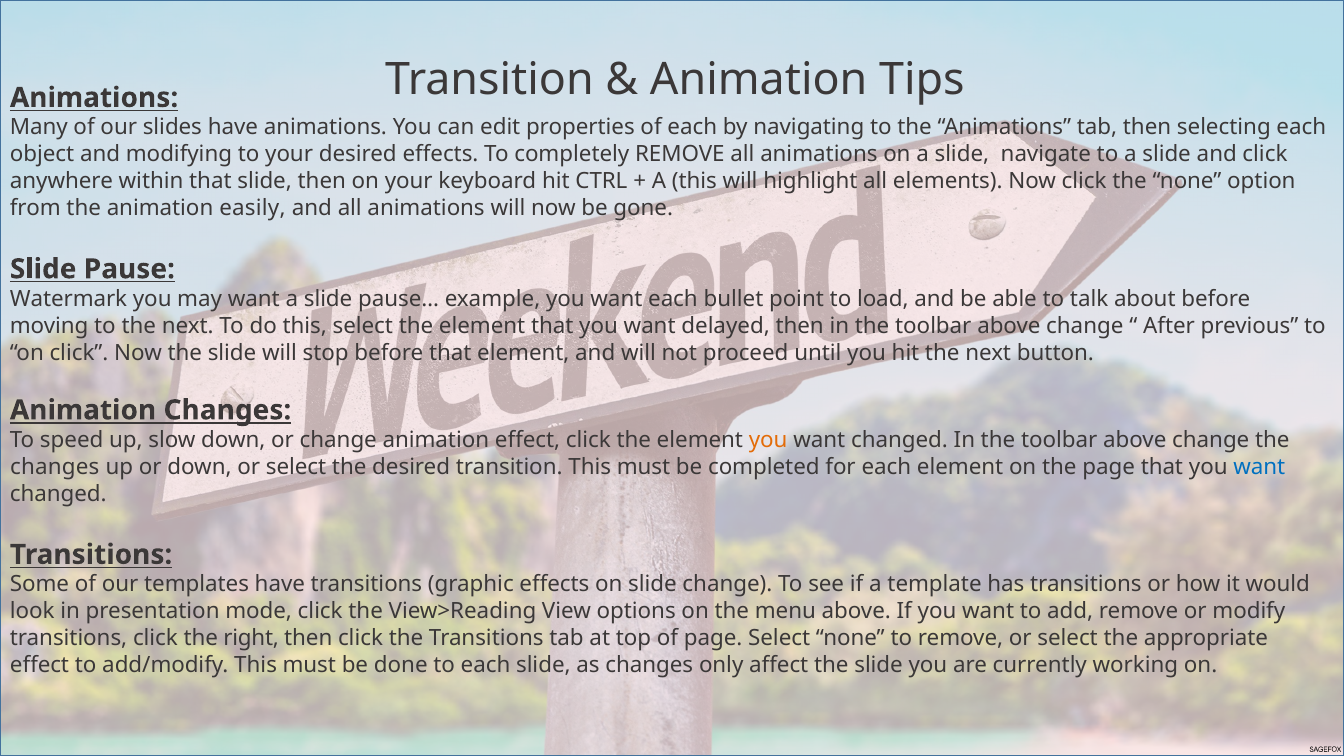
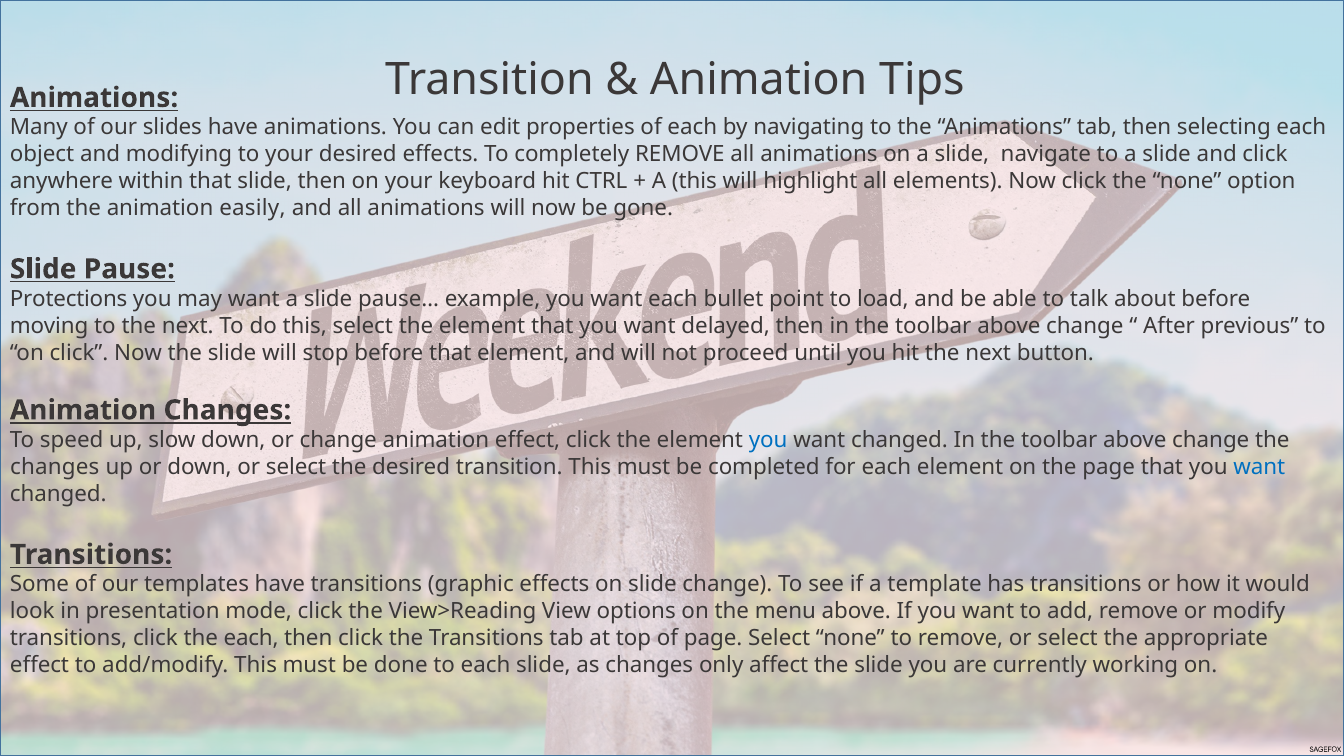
Watermark: Watermark -> Protections
you at (768, 440) colour: orange -> blue
the right: right -> each
